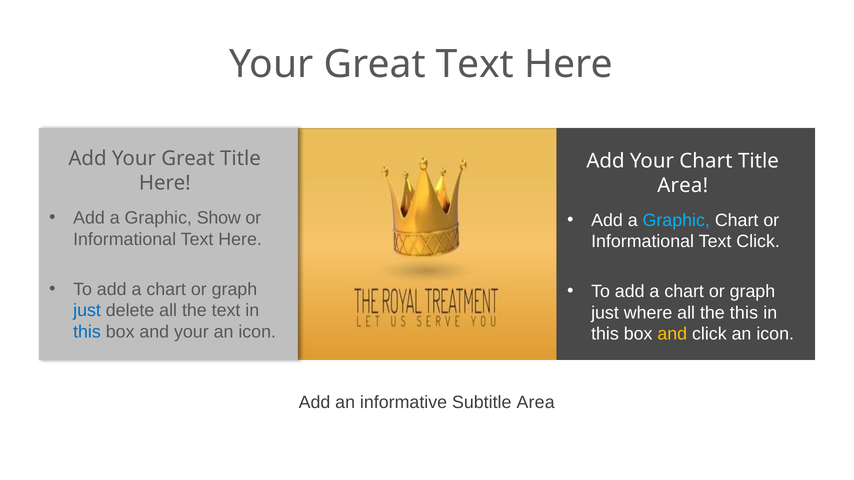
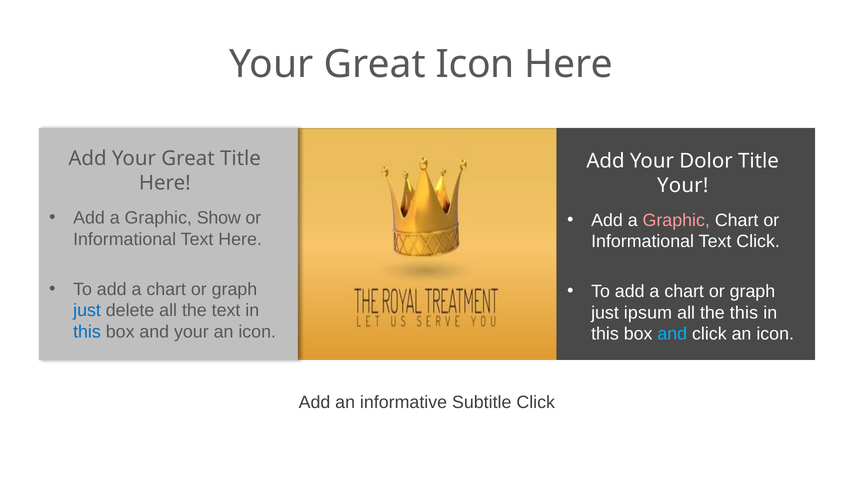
Great Text: Text -> Icon
Your Chart: Chart -> Dolor
Area at (683, 185): Area -> Your
Graphic at (676, 220) colour: light blue -> pink
where: where -> ipsum
and at (672, 334) colour: yellow -> light blue
Subtitle Area: Area -> Click
